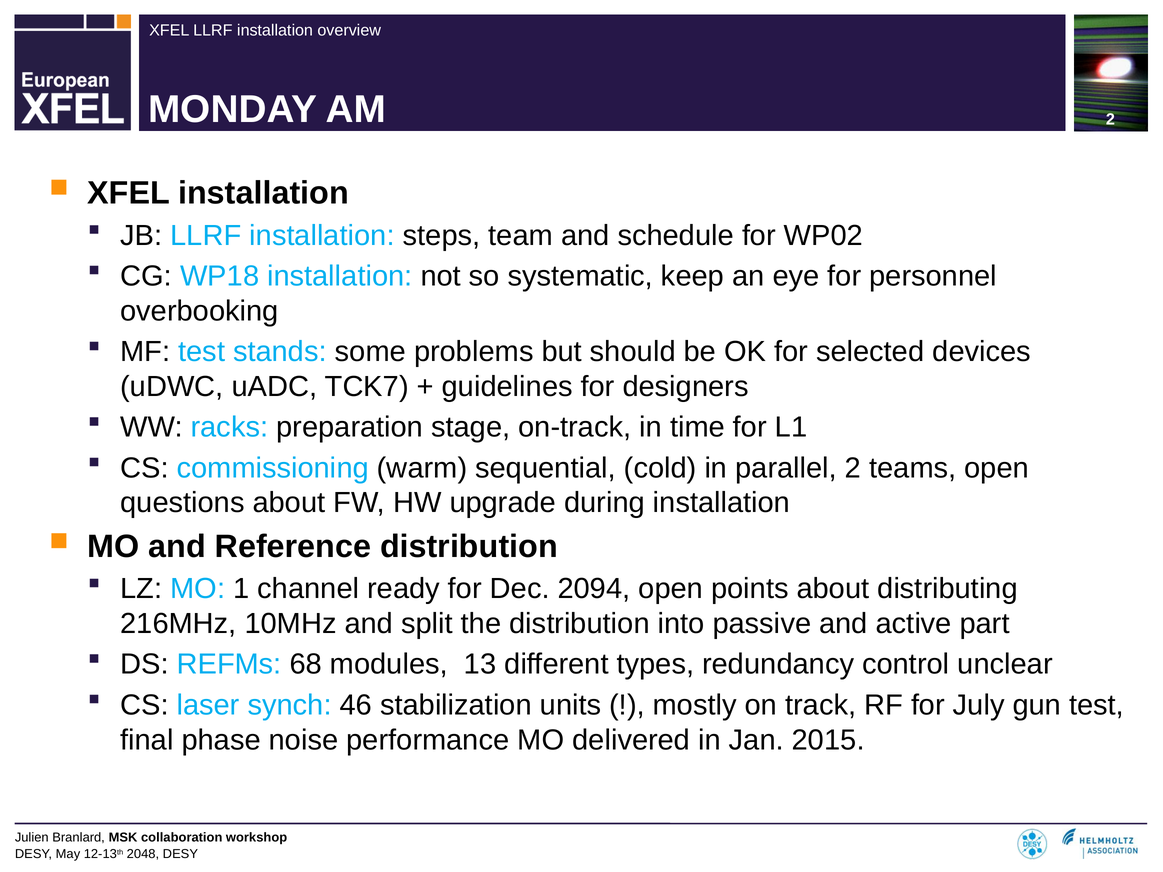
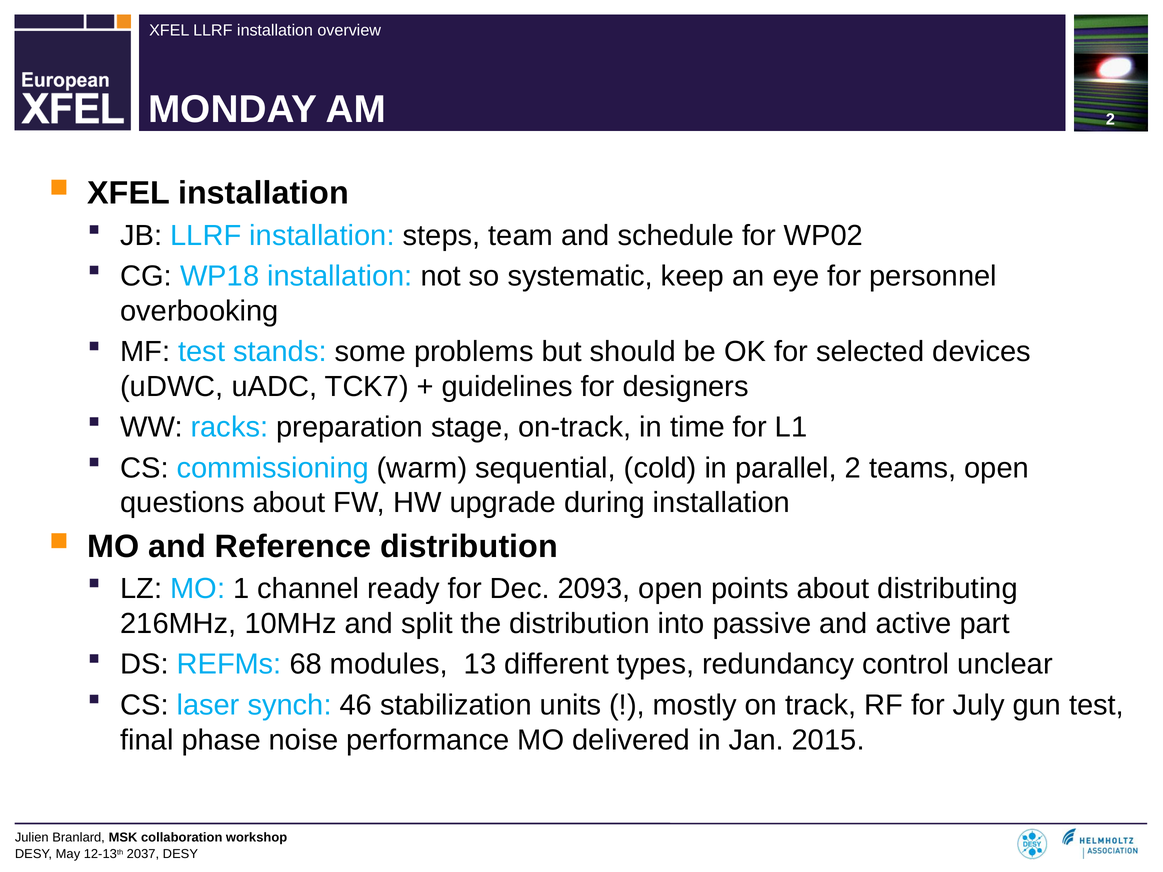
2094: 2094 -> 2093
2048: 2048 -> 2037
